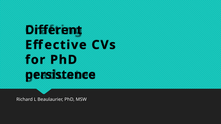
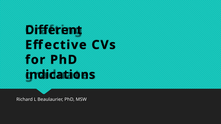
persistence: persistence -> indications
